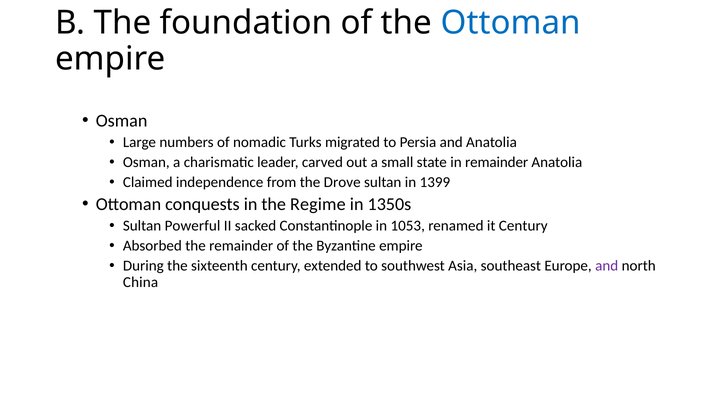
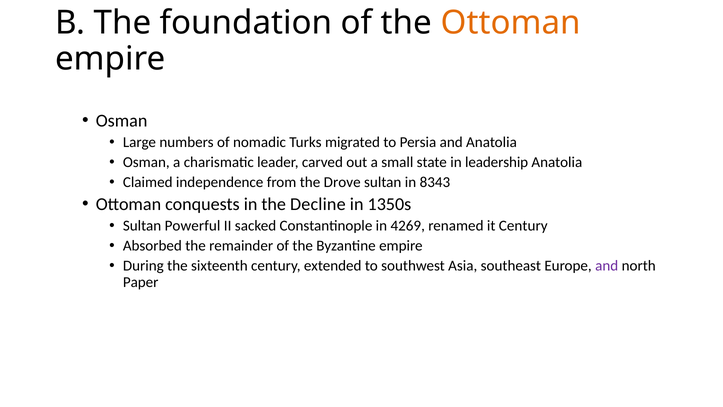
Ottoman at (511, 23) colour: blue -> orange
in remainder: remainder -> leadership
1399: 1399 -> 8343
Regime: Regime -> Decline
1053: 1053 -> 4269
China: China -> Paper
